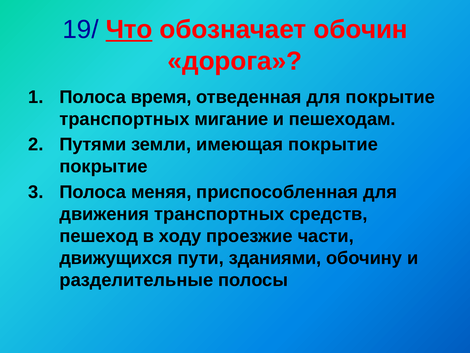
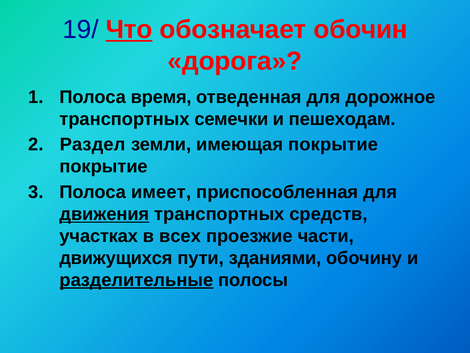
для покрытие: покрытие -> дорожное
мигание: мигание -> семечки
Путями: Путями -> Раздел
меняя: меняя -> имеет
движения underline: none -> present
пешеход: пешеход -> участках
ходу: ходу -> всех
разделительные underline: none -> present
